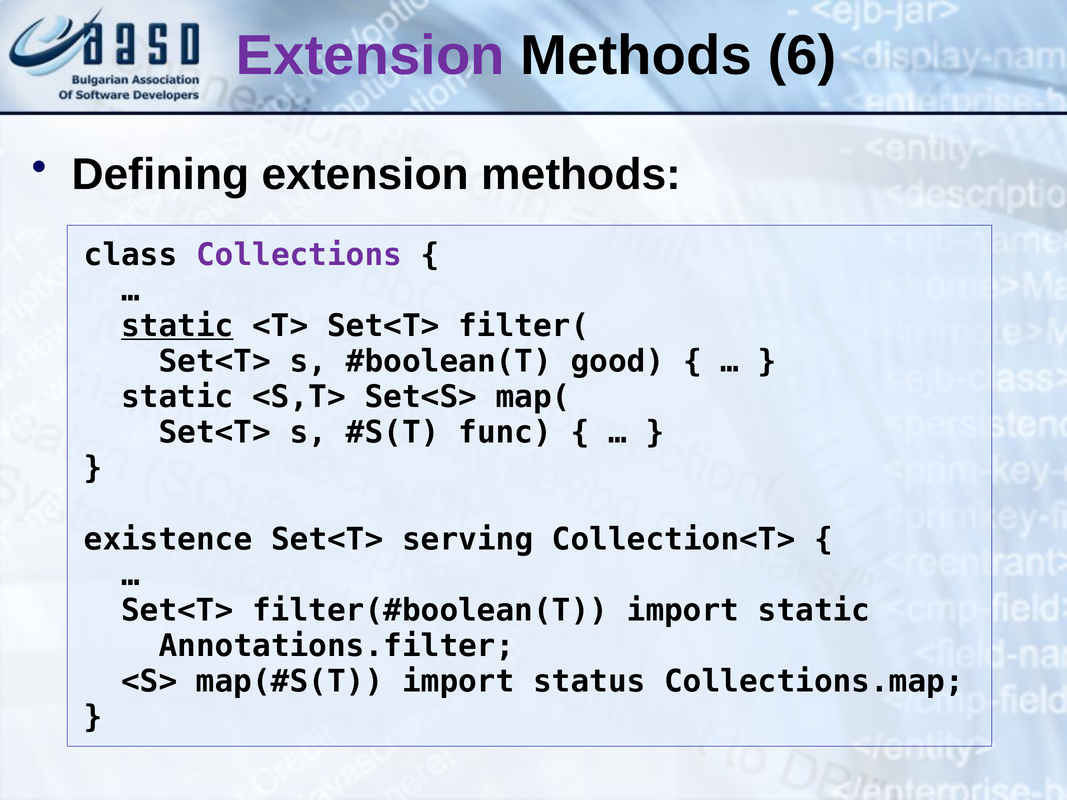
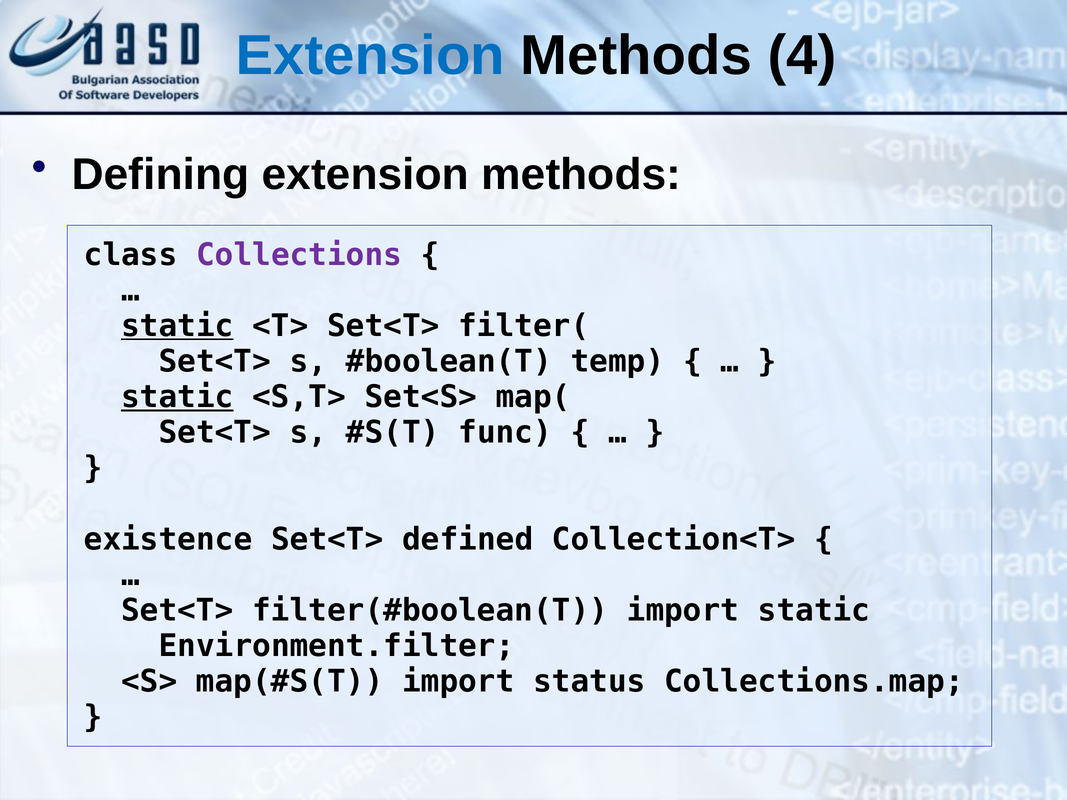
Extension at (370, 56) colour: purple -> blue
6: 6 -> 4
good: good -> temp
static at (177, 397) underline: none -> present
serving: serving -> defined
Annotations.filter: Annotations.filter -> Environment.filter
